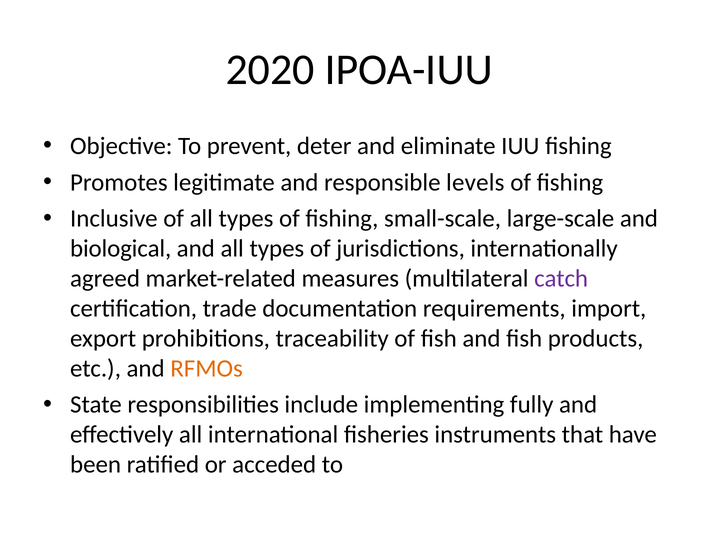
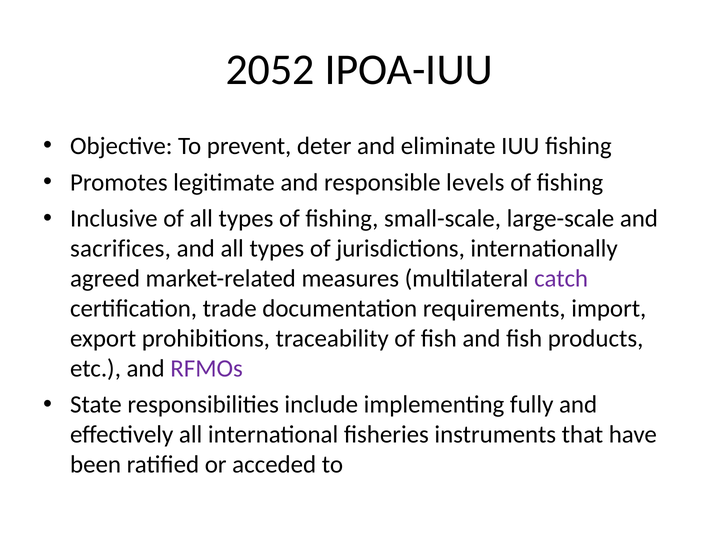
2020: 2020 -> 2052
biological: biological -> sacrifices
RFMOs colour: orange -> purple
